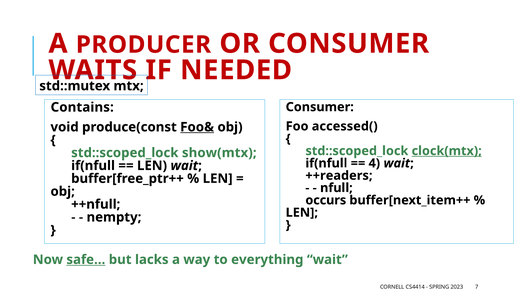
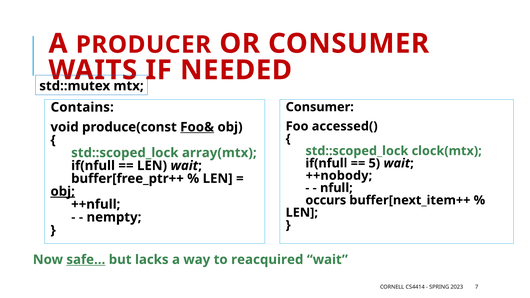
clock(mtx underline: present -> none
show(mtx: show(mtx -> array(mtx
4: 4 -> 5
++readers: ++readers -> ++nobody
obj at (63, 191) underline: none -> present
everything: everything -> reacquired
